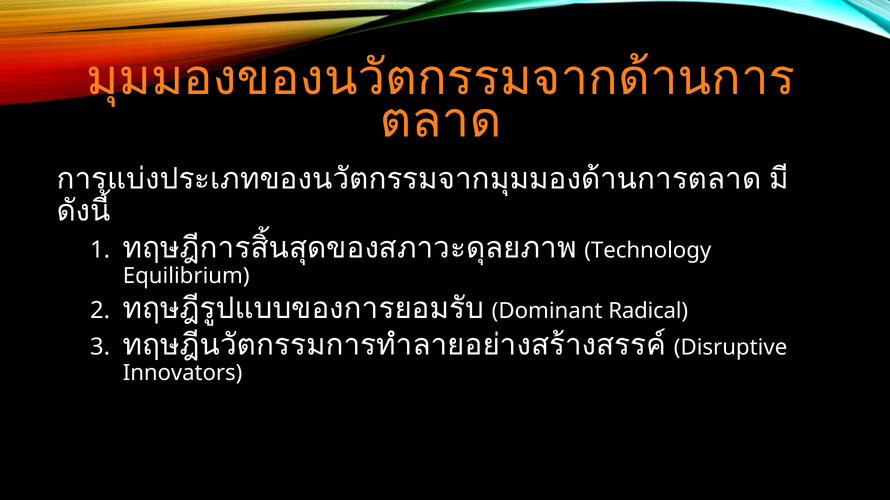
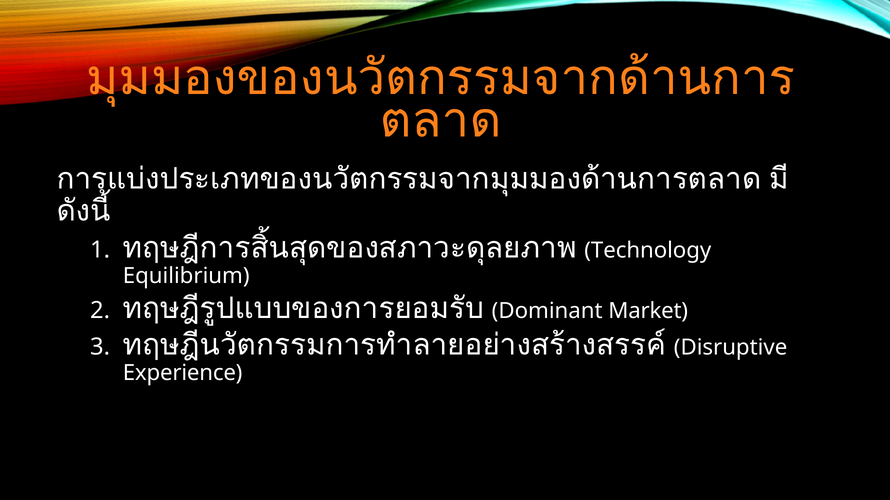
Radical: Radical -> Market
Innovators: Innovators -> Experience
